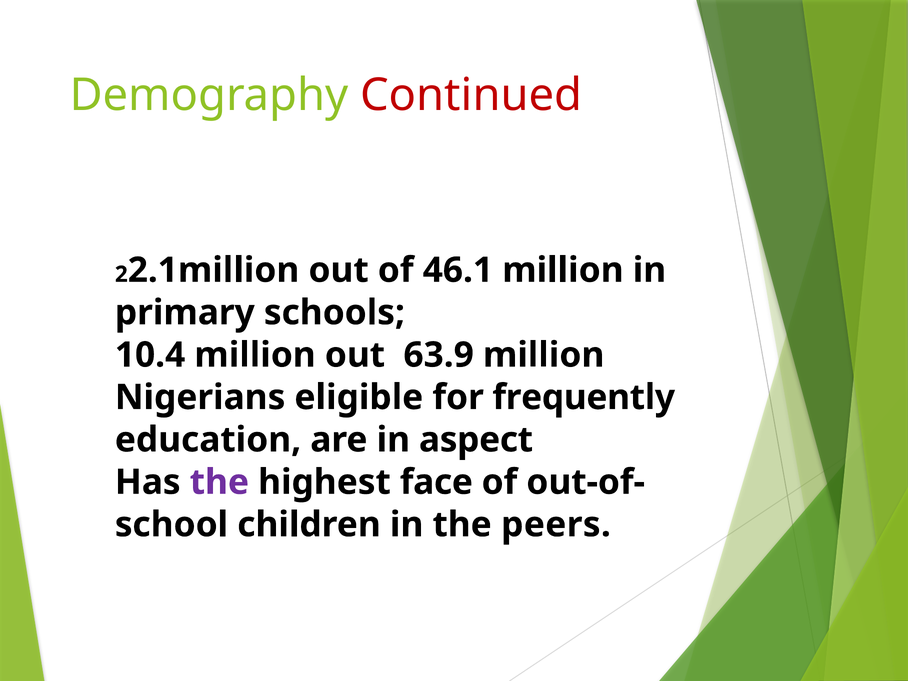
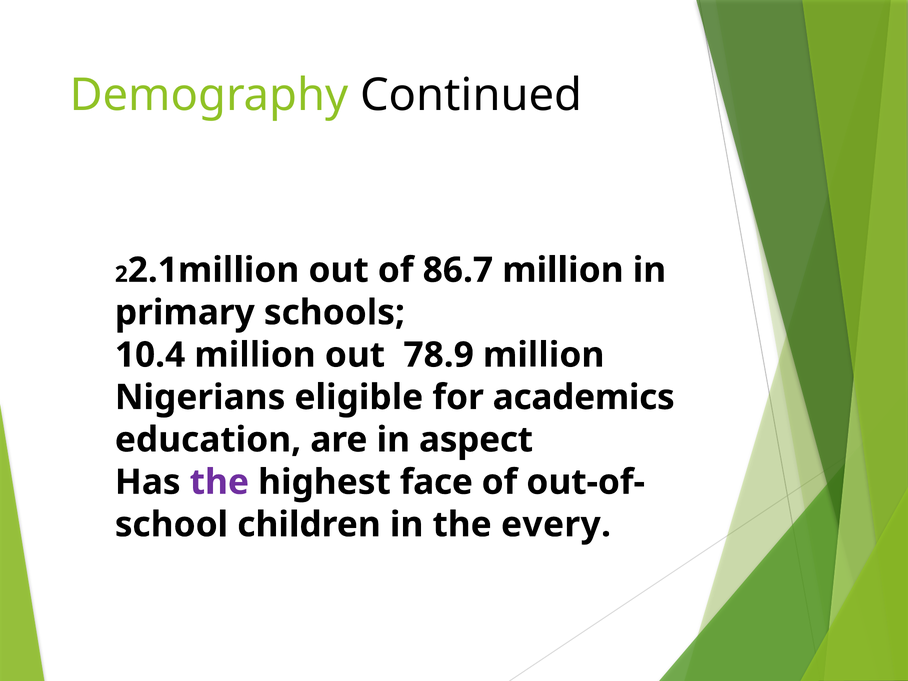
Continued colour: red -> black
46.1: 46.1 -> 86.7
63.9: 63.9 -> 78.9
frequently: frequently -> academics
peers: peers -> every
